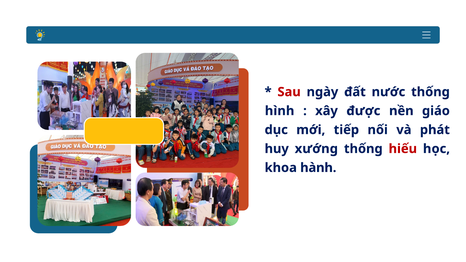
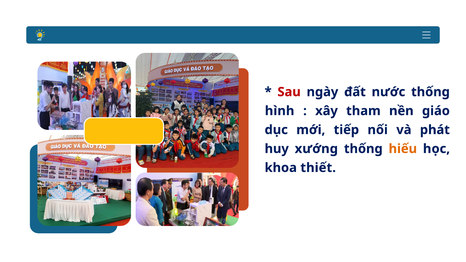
được: được -> tham
hiếu colour: red -> orange
hành: hành -> thiết
